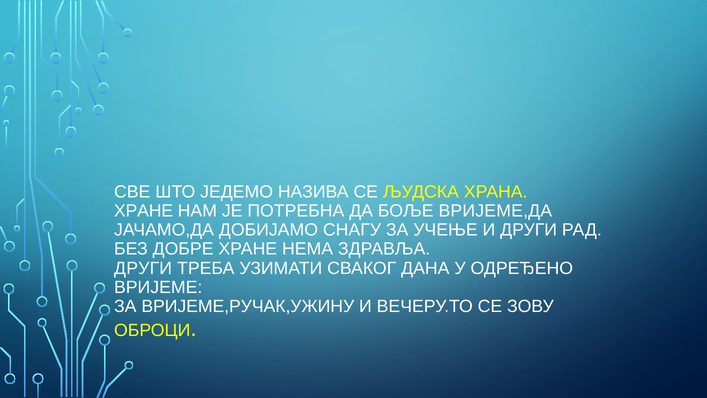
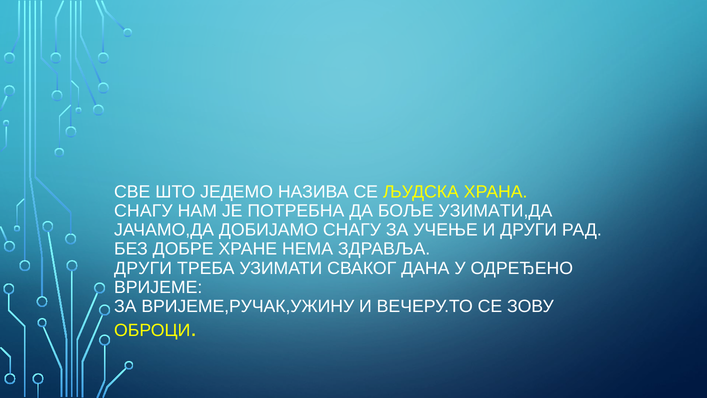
ХРАНЕ at (144, 211): ХРАНЕ -> СНАГУ
ВРИЈЕМЕ,ДА: ВРИЈЕМЕ,ДА -> УЗИМАТИ,ДА
